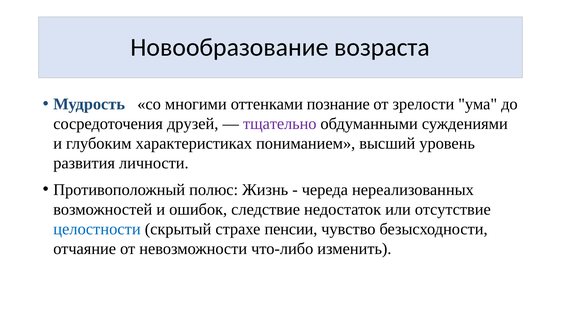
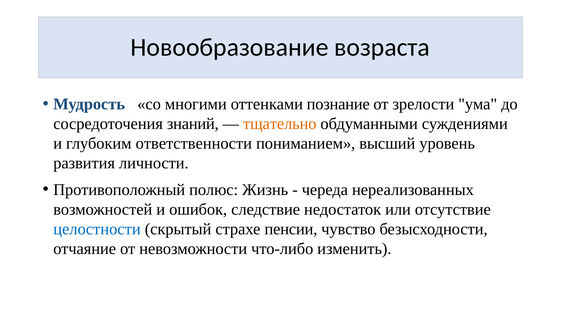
друзей: друзей -> знаний
тщательно colour: purple -> orange
характеристиках: характеристиках -> ответственности
